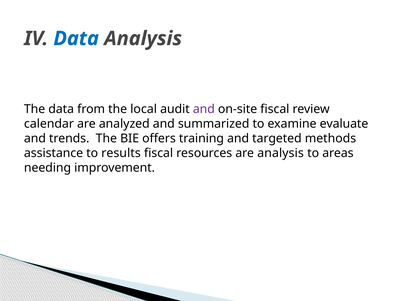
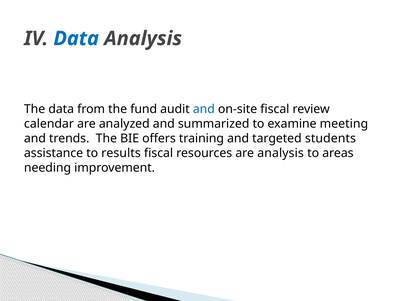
local: local -> fund
and at (204, 109) colour: purple -> blue
evaluate: evaluate -> meeting
methods: methods -> students
